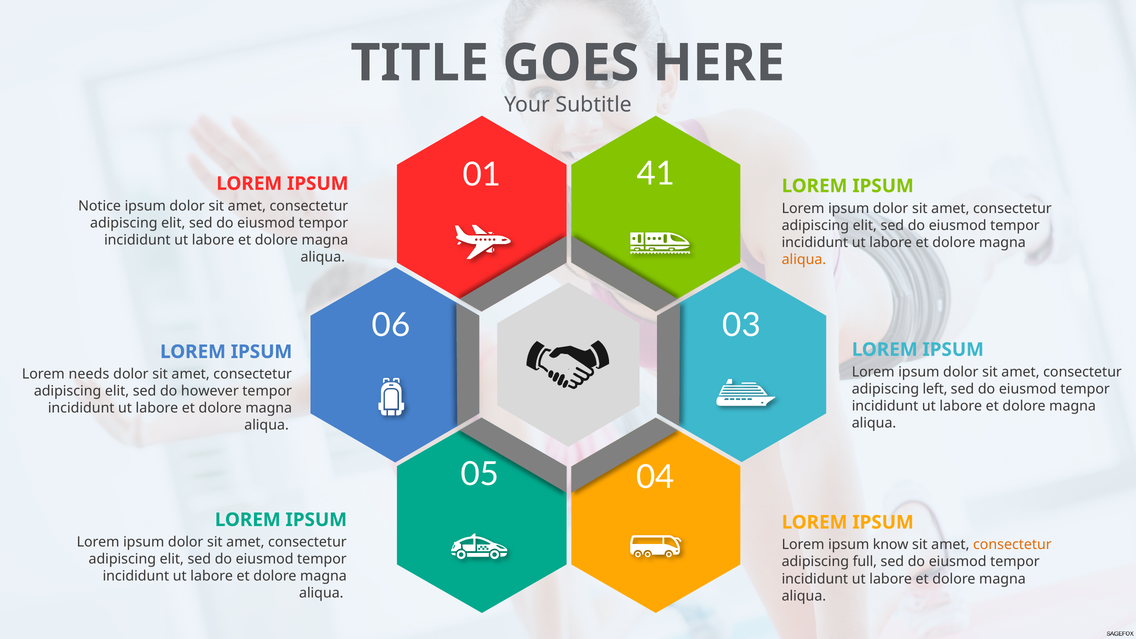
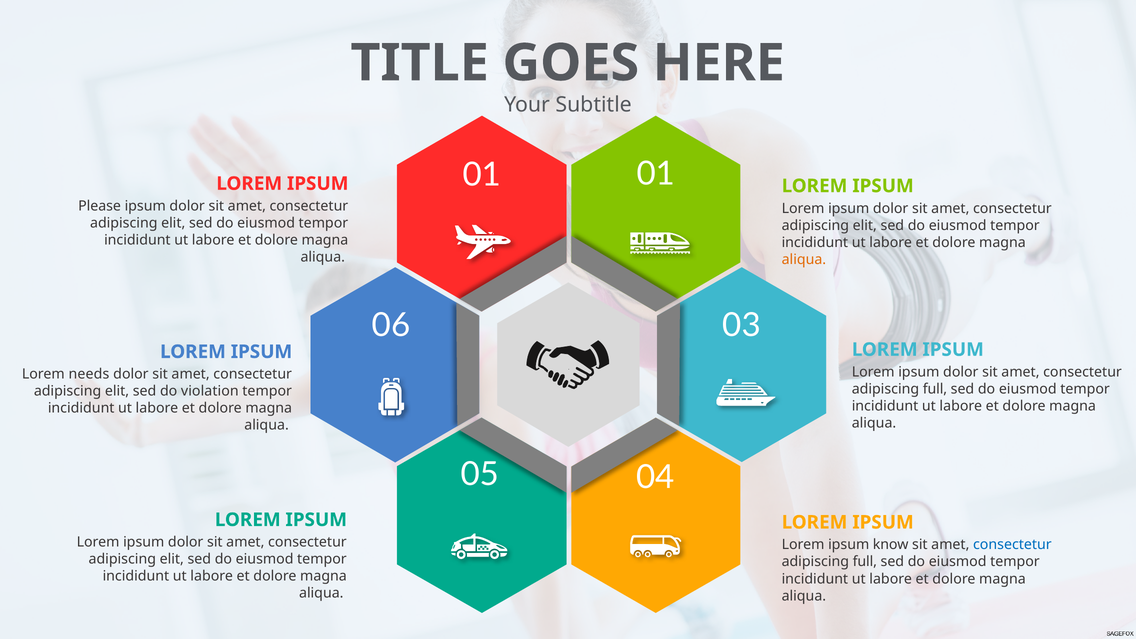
01 41: 41 -> 01
Notice: Notice -> Please
left at (935, 389): left -> full
however: however -> violation
consectetur at (1012, 545) colour: orange -> blue
